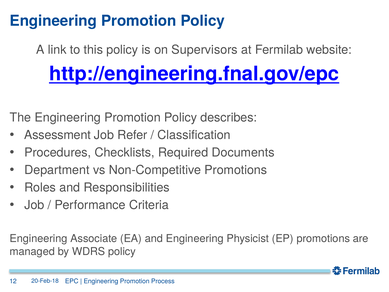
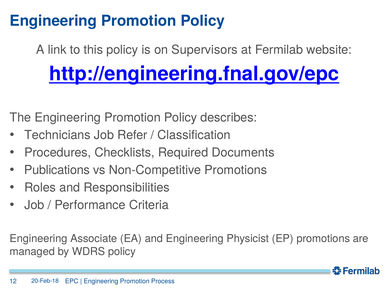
Assessment: Assessment -> Technicians
Department: Department -> Publications
